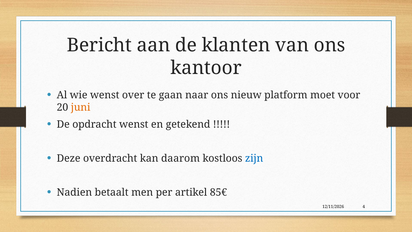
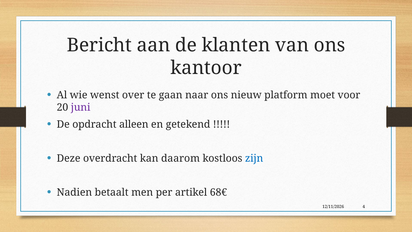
juni colour: orange -> purple
opdracht wenst: wenst -> alleen
85€: 85€ -> 68€
